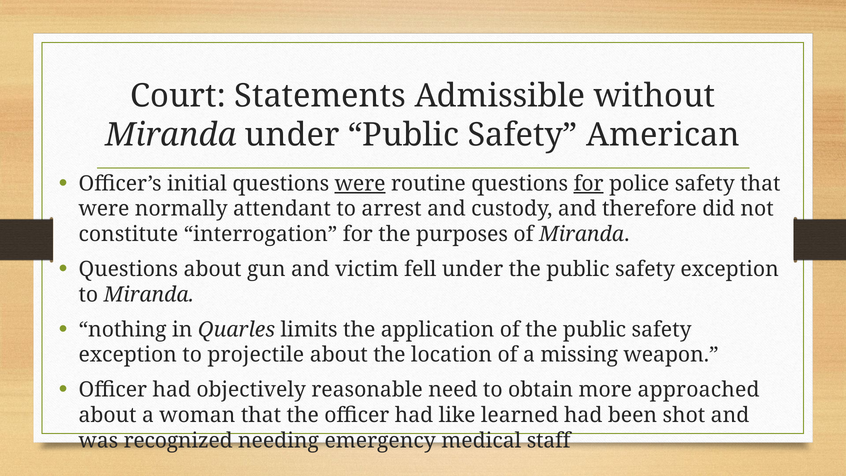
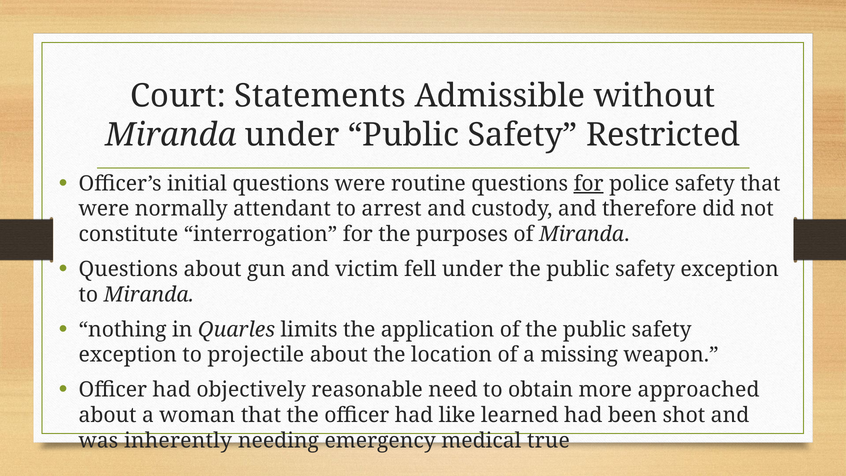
American: American -> Restricted
were at (360, 184) underline: present -> none
recognized: recognized -> inherently
staff: staff -> true
